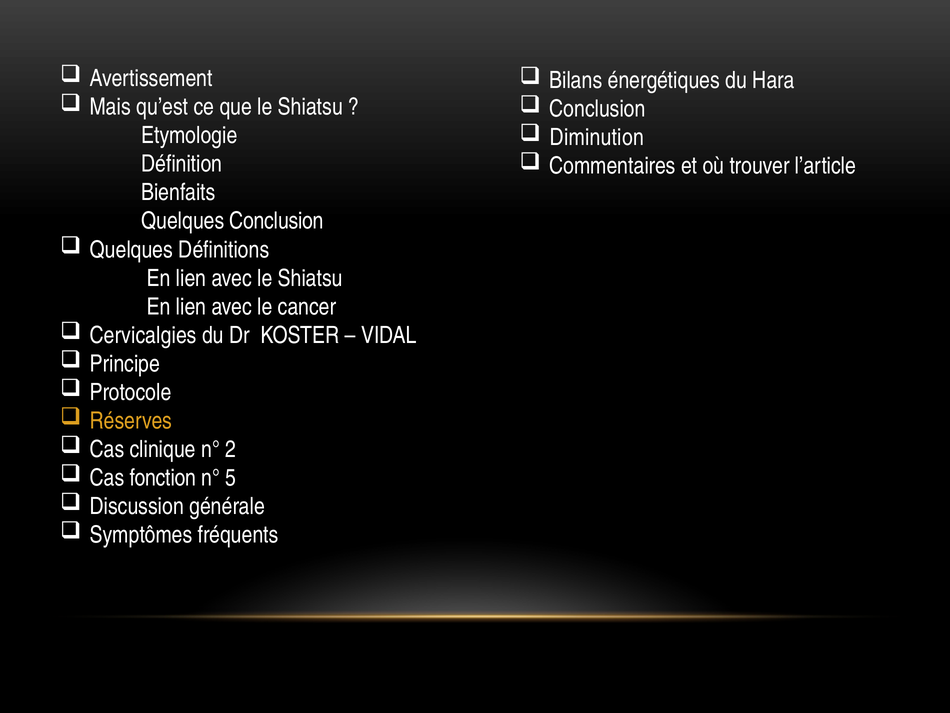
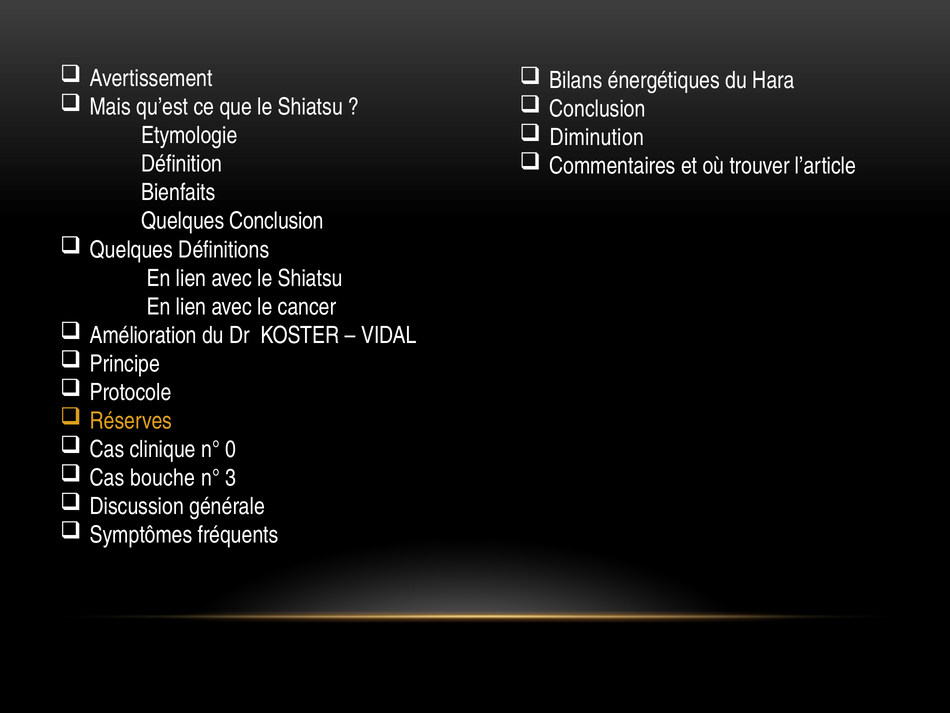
Cervicalgies: Cervicalgies -> Amélioration
2: 2 -> 0
fonction: fonction -> bouche
5: 5 -> 3
